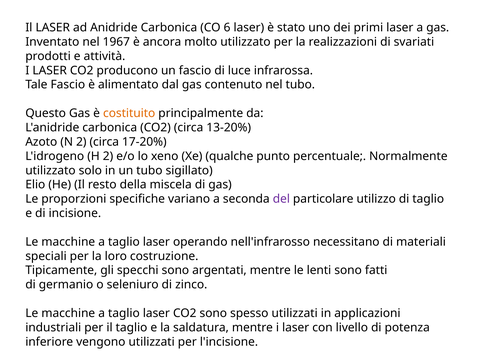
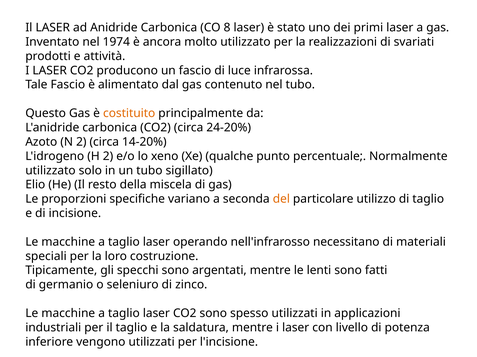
6: 6 -> 8
1967: 1967 -> 1974
13-20%: 13-20% -> 24-20%
17-20%: 17-20% -> 14-20%
del colour: purple -> orange
